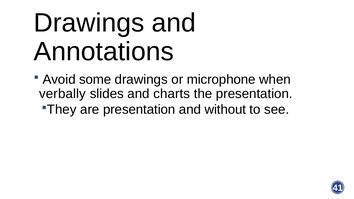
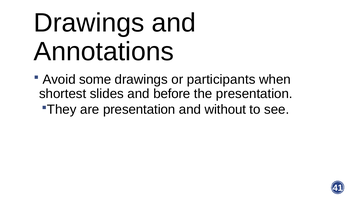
microphone: microphone -> participants
verbally: verbally -> shortest
charts: charts -> before
